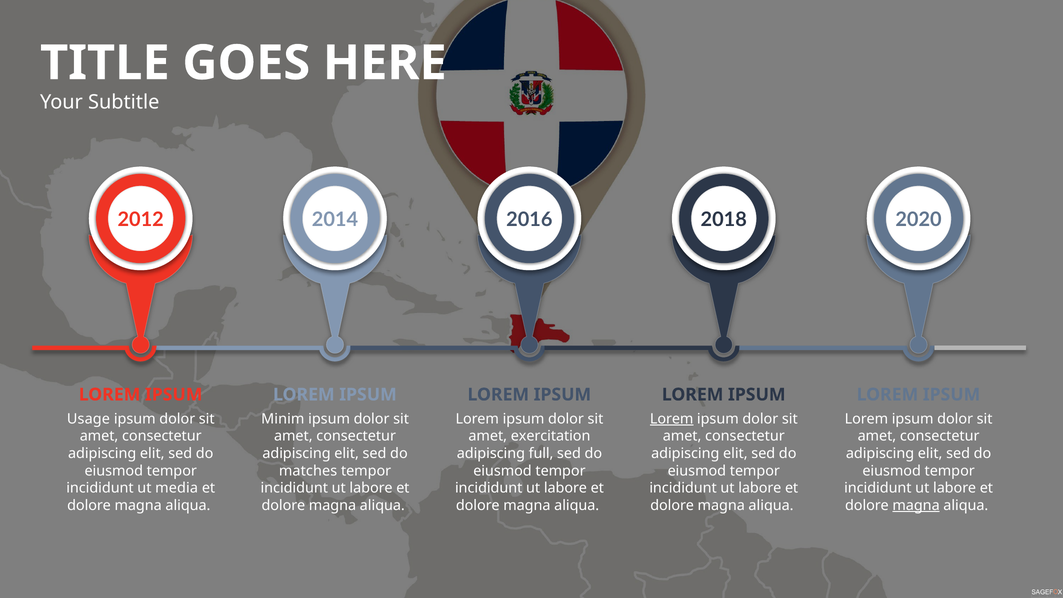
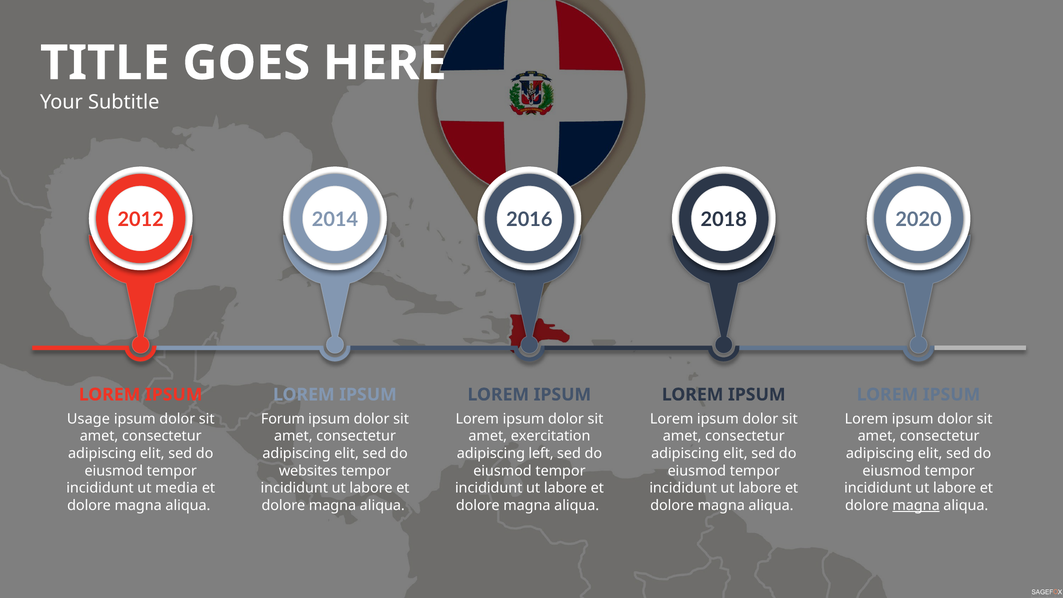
Minim: Minim -> Forum
Lorem at (672, 419) underline: present -> none
full: full -> left
matches: matches -> websites
